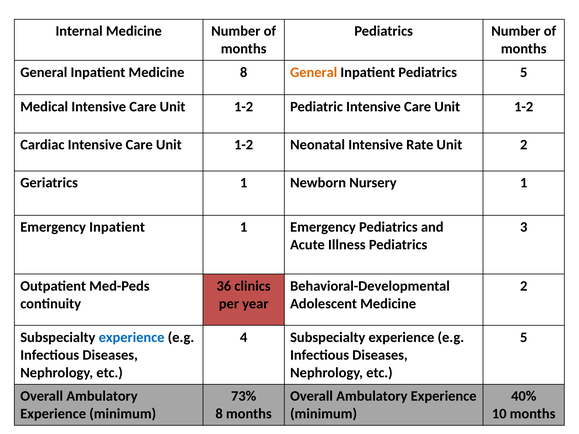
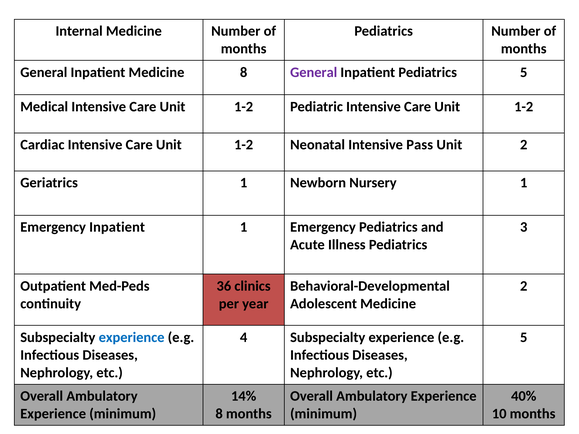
General at (314, 72) colour: orange -> purple
Rate: Rate -> Pass
73%: 73% -> 14%
